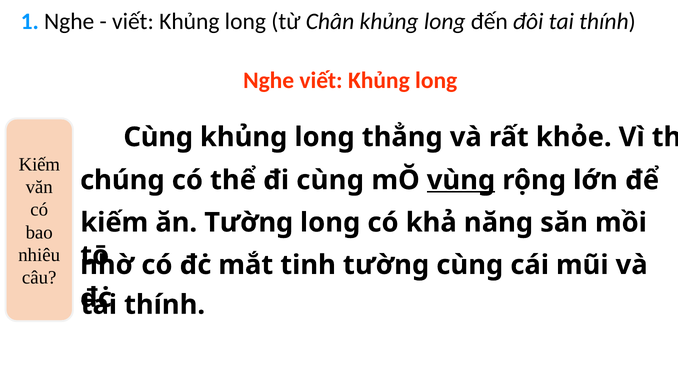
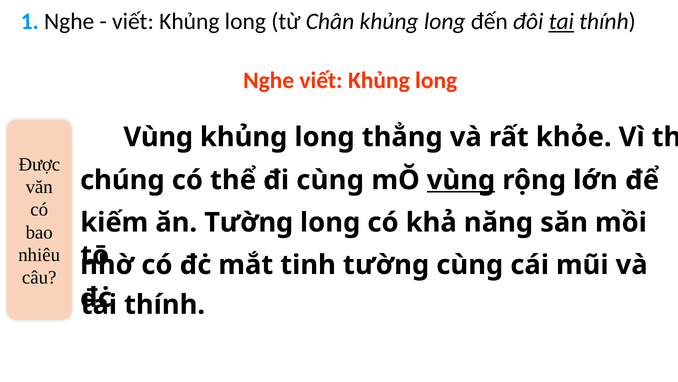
tai at (561, 22) underline: none -> present
Cùng at (158, 137): Cùng -> Vùng
Kiếm at (39, 164): Kiếm -> Được
